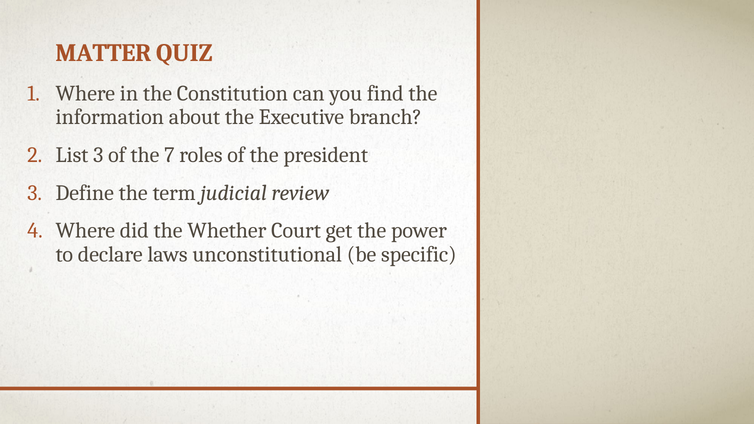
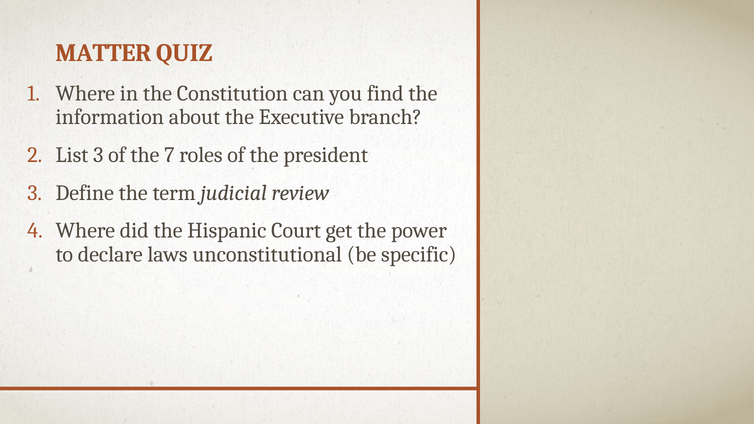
Whether: Whether -> Hispanic
